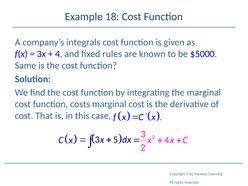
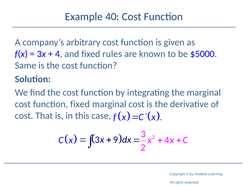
18: 18 -> 40
integrals: integrals -> arbitrary
function costs: costs -> fixed
5: 5 -> 9
